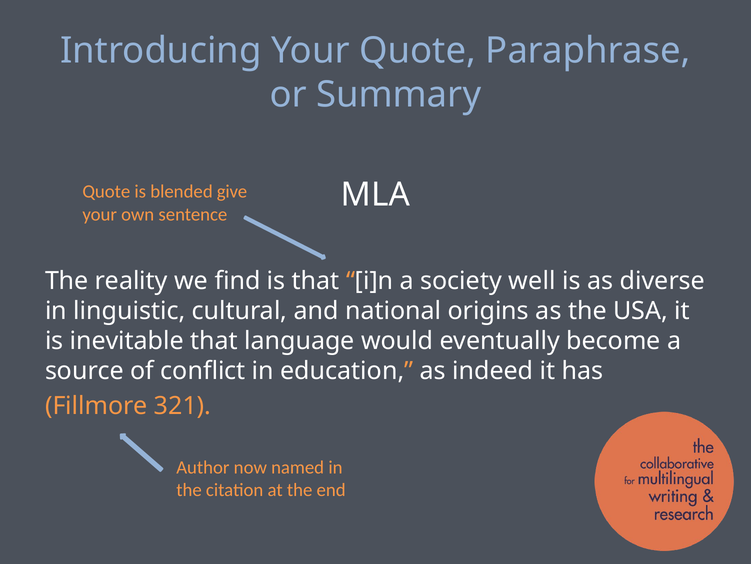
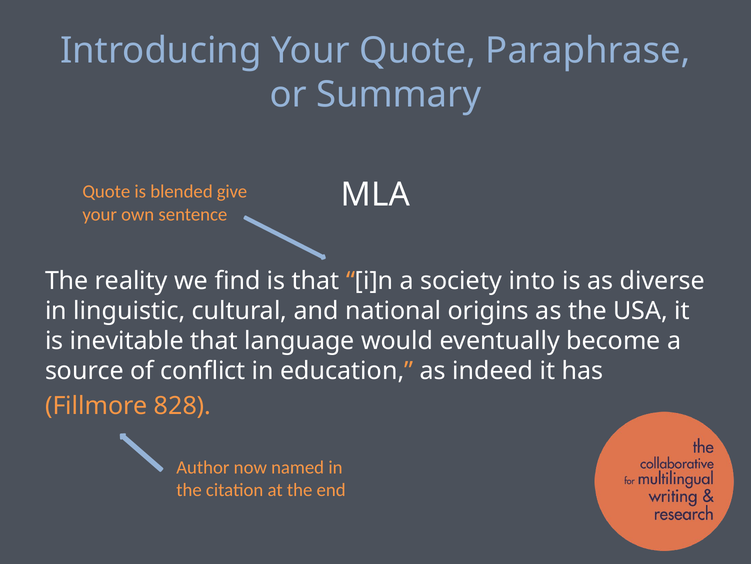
well: well -> into
321: 321 -> 828
